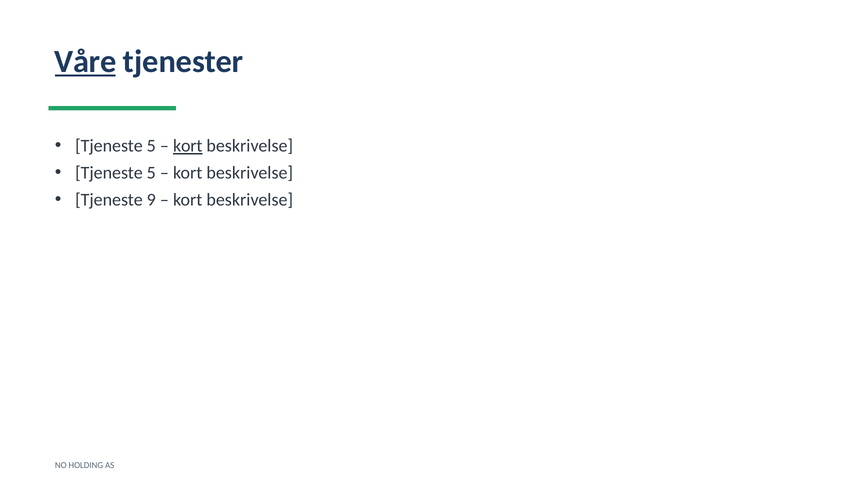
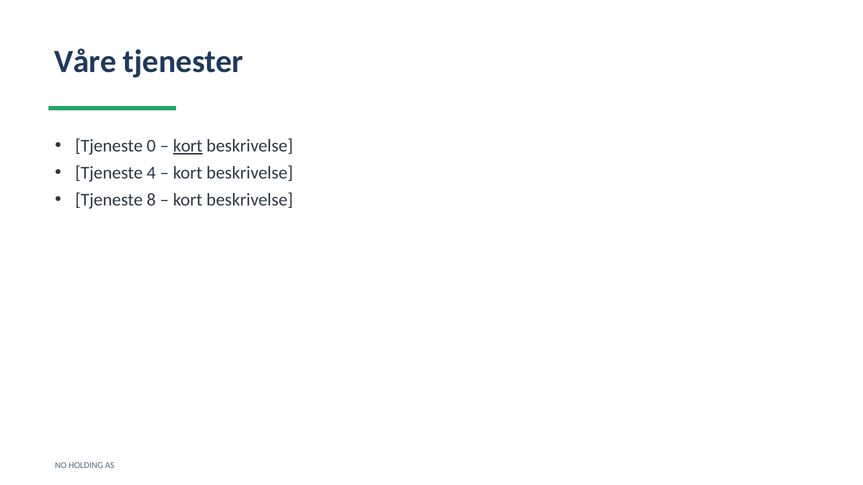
Våre underline: present -> none
5 at (151, 146): 5 -> 0
5 at (151, 173): 5 -> 4
9: 9 -> 8
